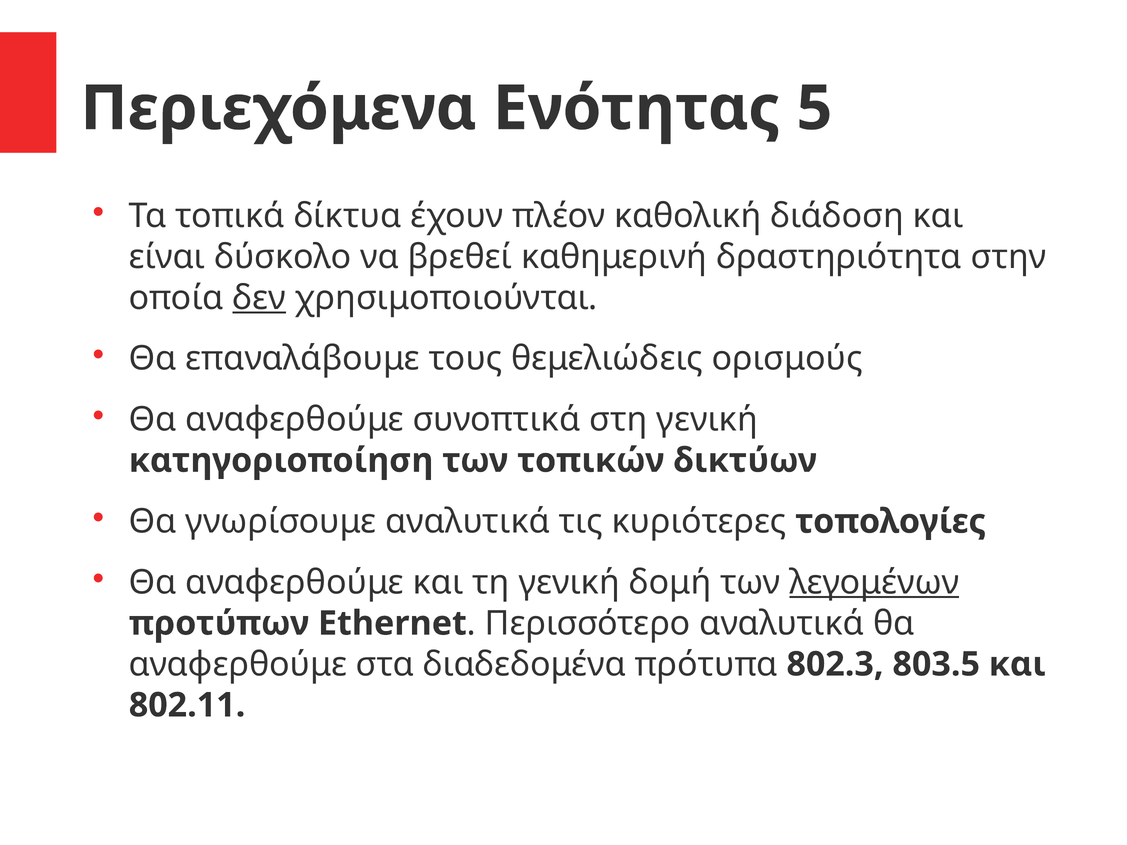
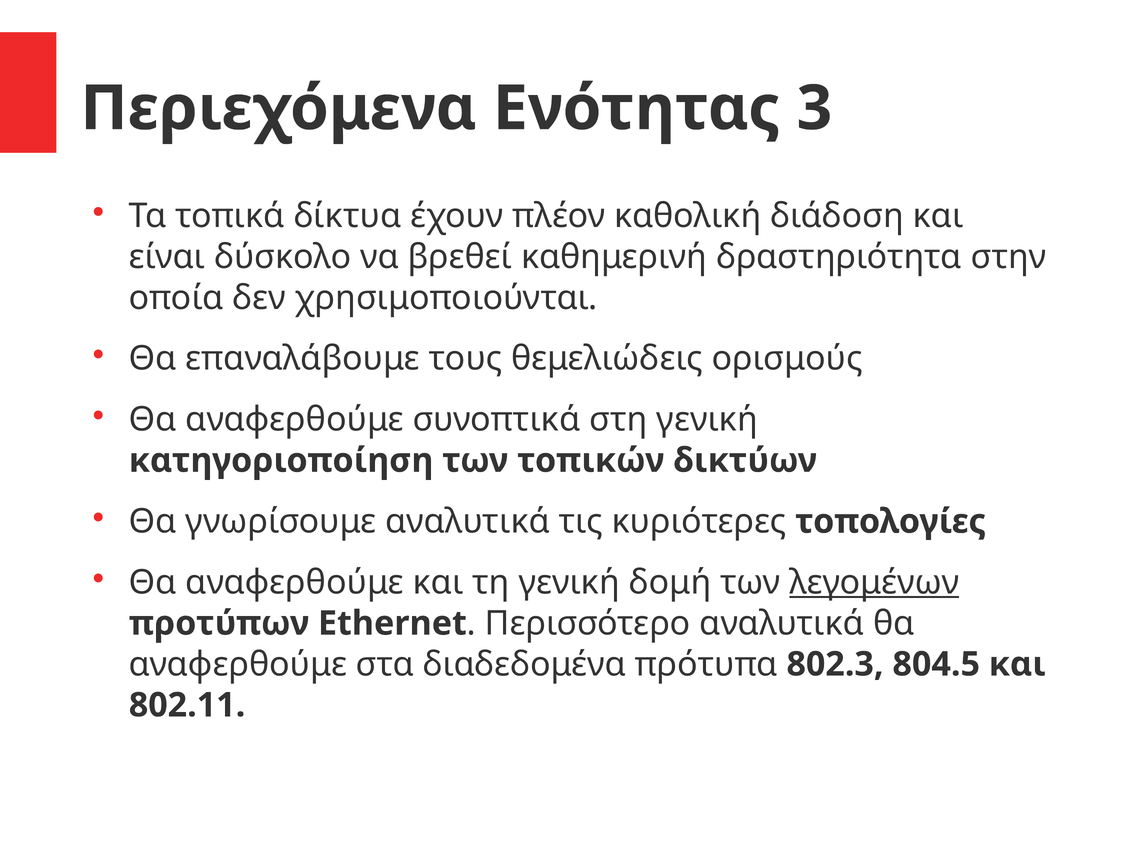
5: 5 -> 3
δεν underline: present -> none
803.5: 803.5 -> 804.5
